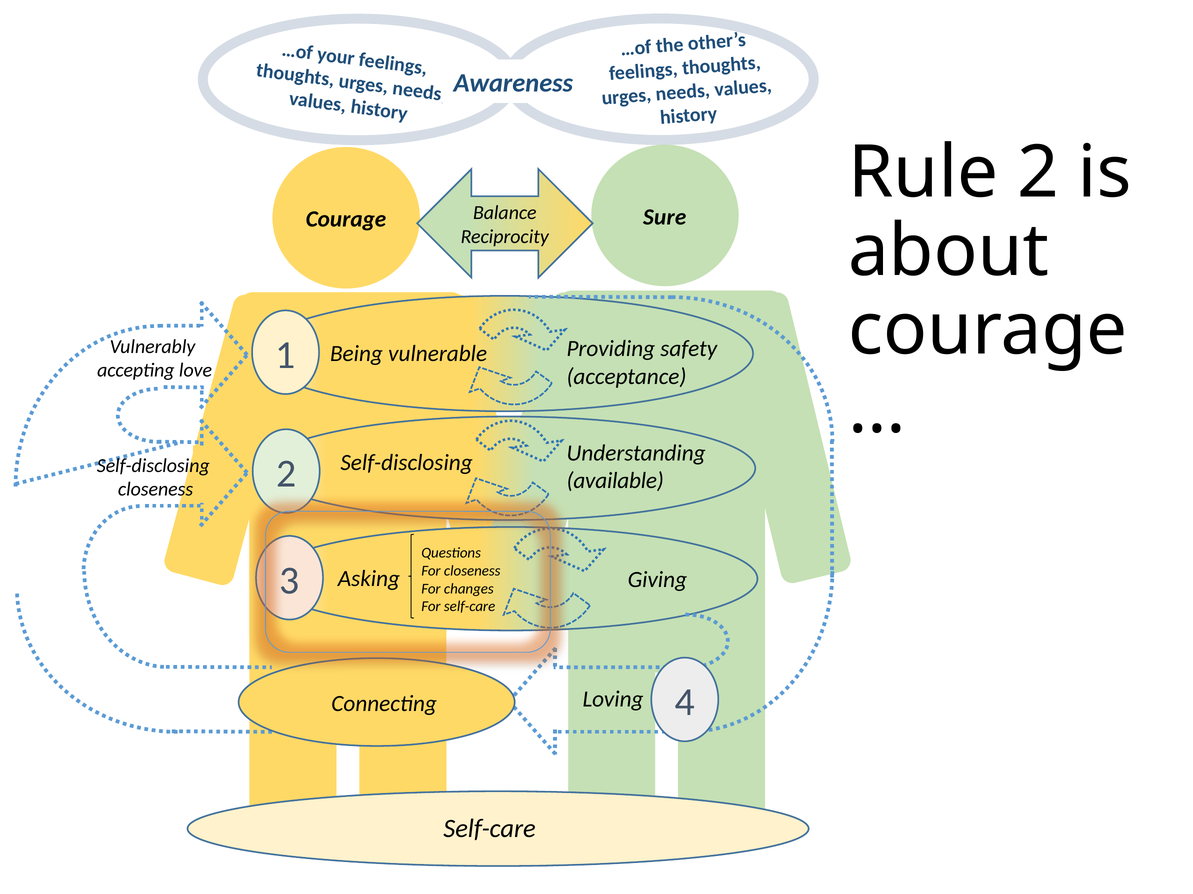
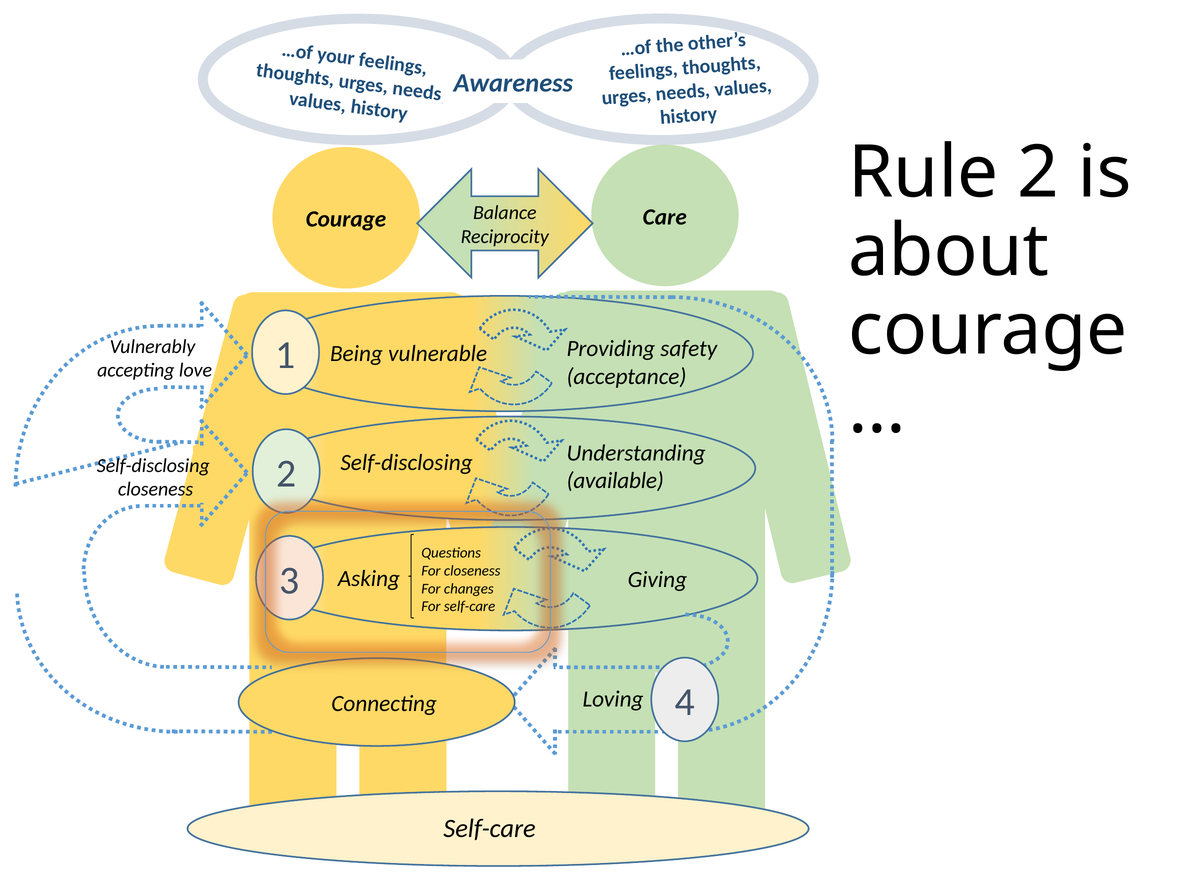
Sure: Sure -> Care
